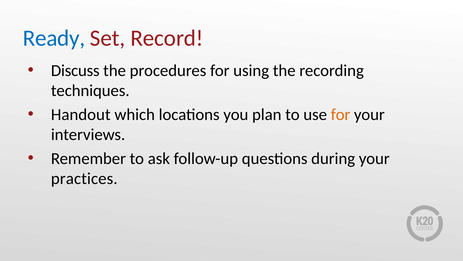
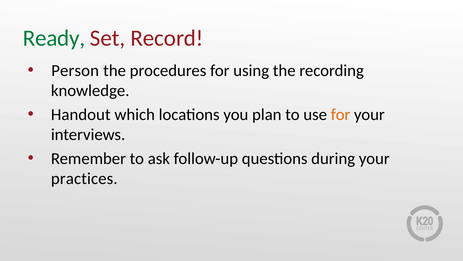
Ready colour: blue -> green
Discuss: Discuss -> Person
techniques: techniques -> knowledge
